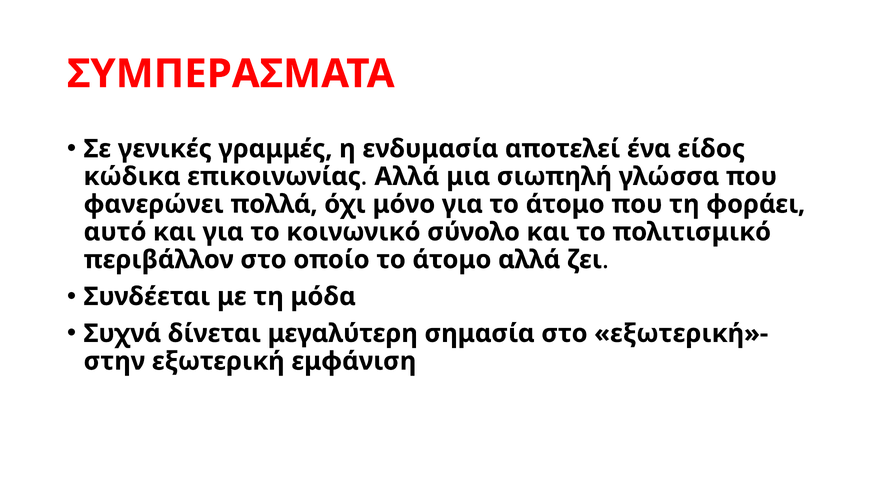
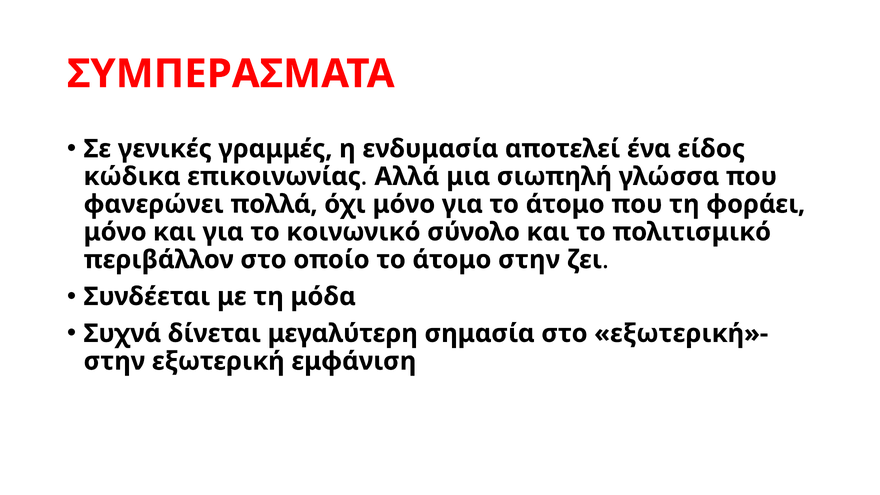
αυτό at (115, 232): αυτό -> μόνο
άτομο αλλά: αλλά -> στην
